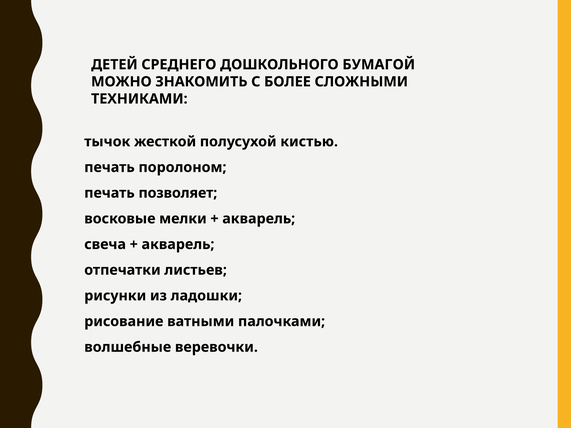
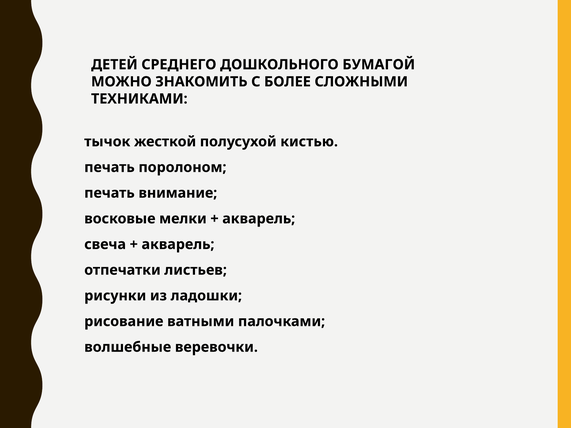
позволяет: позволяет -> внимание
